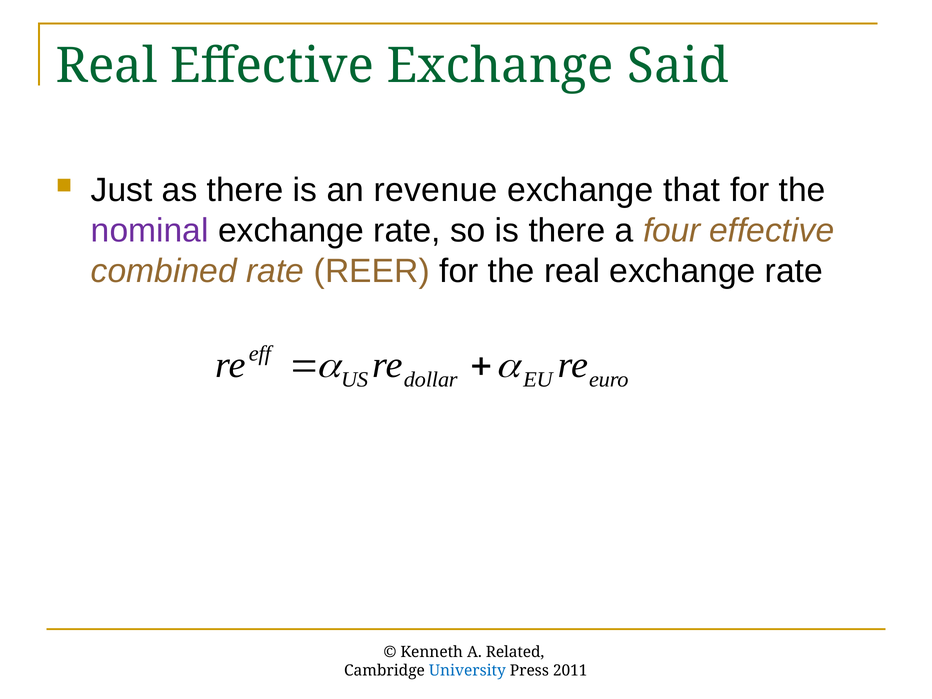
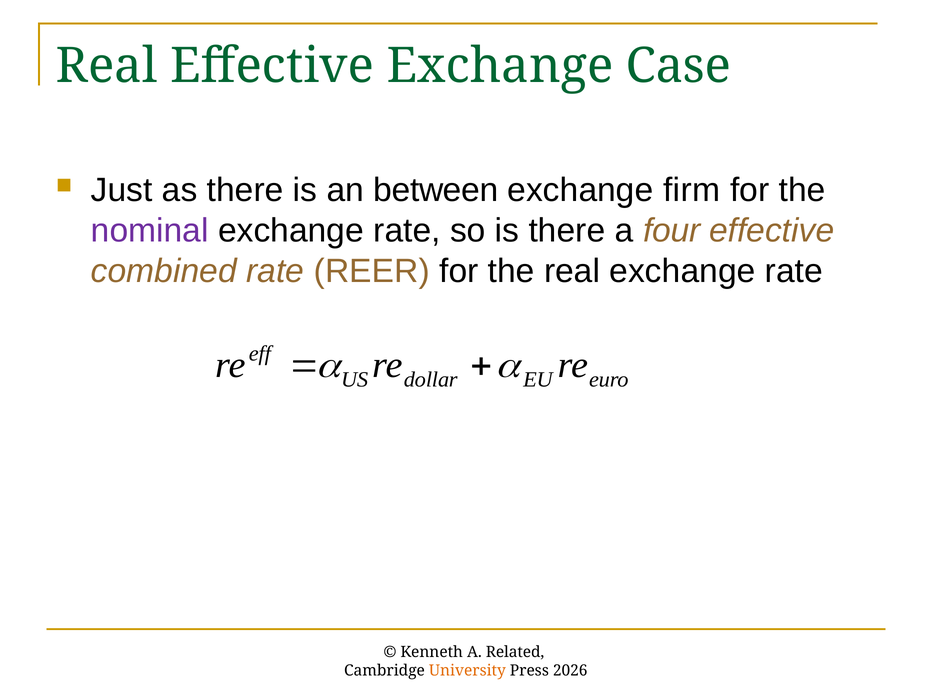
Said: Said -> Case
revenue: revenue -> between
that: that -> firm
University colour: blue -> orange
2011: 2011 -> 2026
